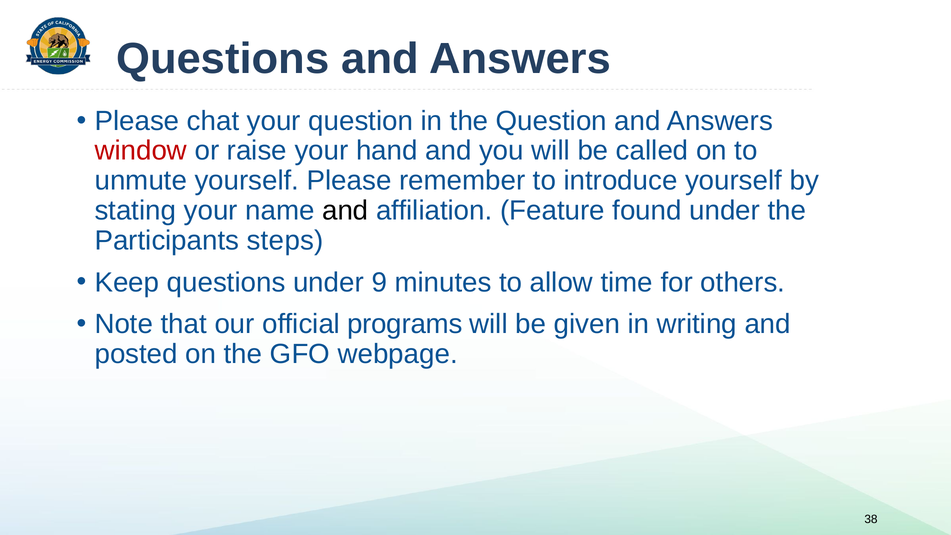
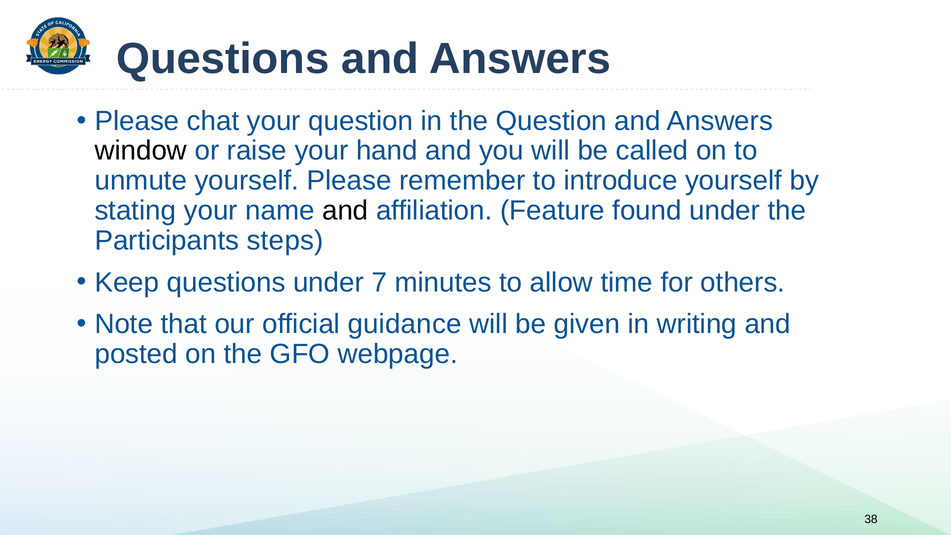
window colour: red -> black
9: 9 -> 7
programs: programs -> guidance
